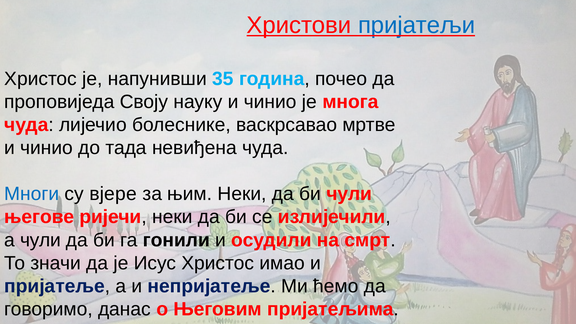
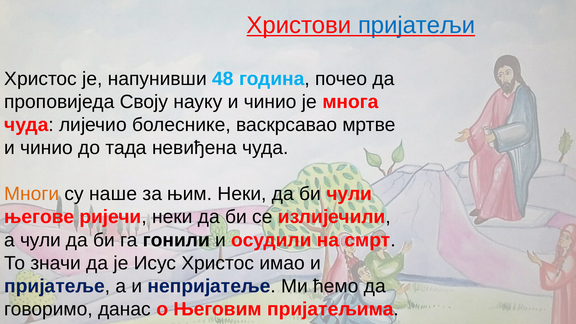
35: 35 -> 48
Многи colour: blue -> orange
вјере: вјере -> наше
